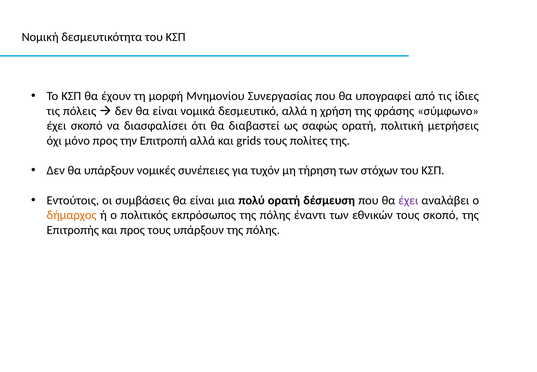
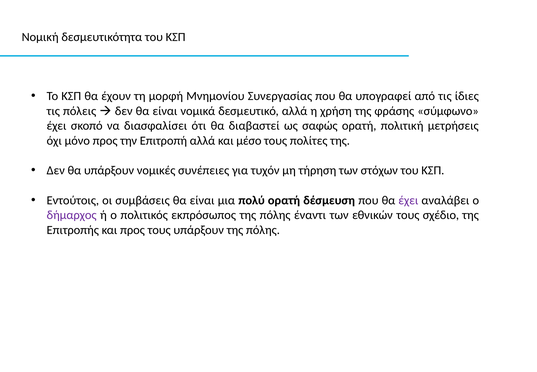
grids: grids -> μέσο
δήμαρχος colour: orange -> purple
τους σκοπό: σκοπό -> σχέδιο
